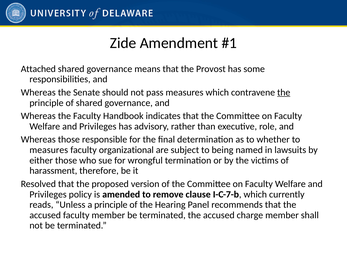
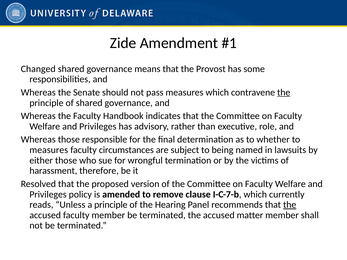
Attached: Attached -> Changed
organizational: organizational -> circumstances
the at (290, 205) underline: none -> present
charge: charge -> matter
